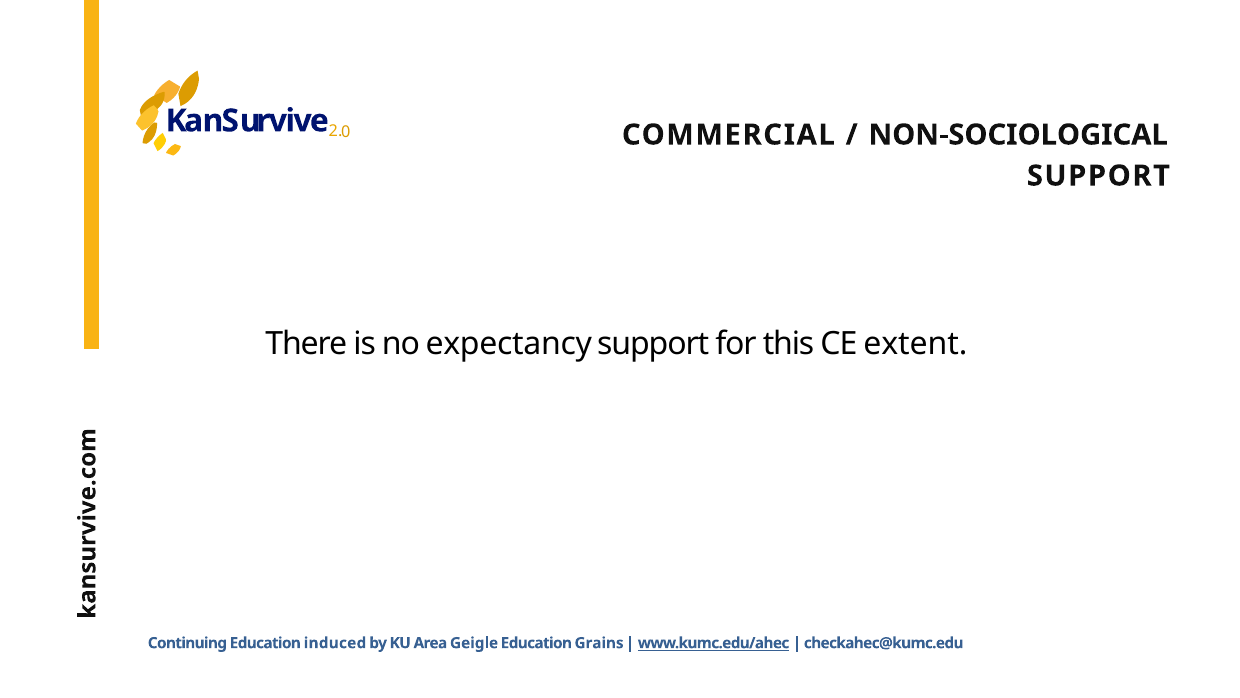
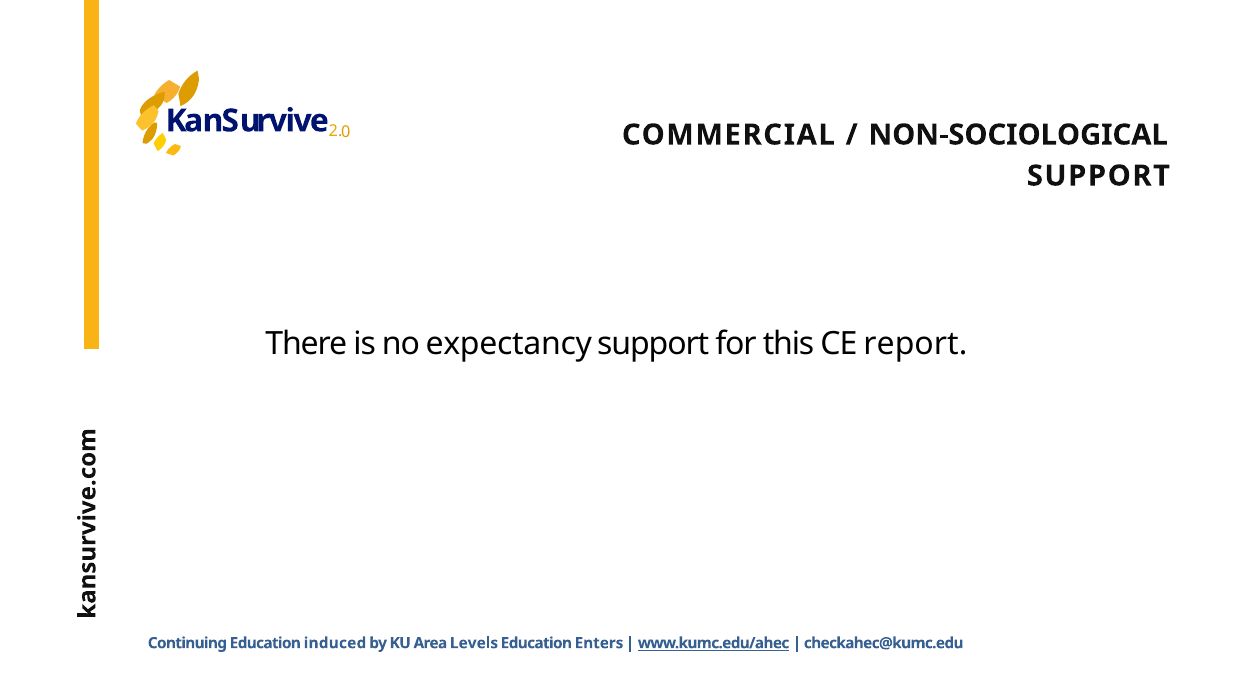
extent: extent -> report
Geigle: Geigle -> Levels
Grains: Grains -> Enters
